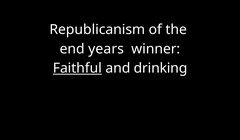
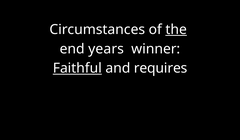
Republicanism: Republicanism -> Circumstances
the underline: none -> present
drinking: drinking -> requires
